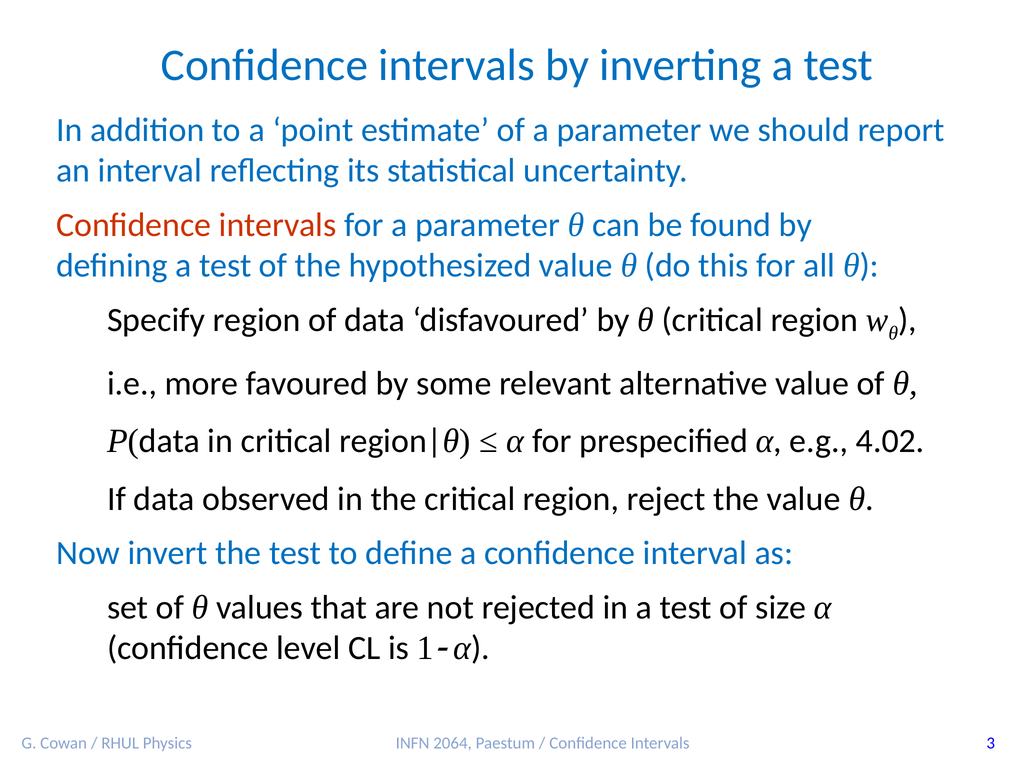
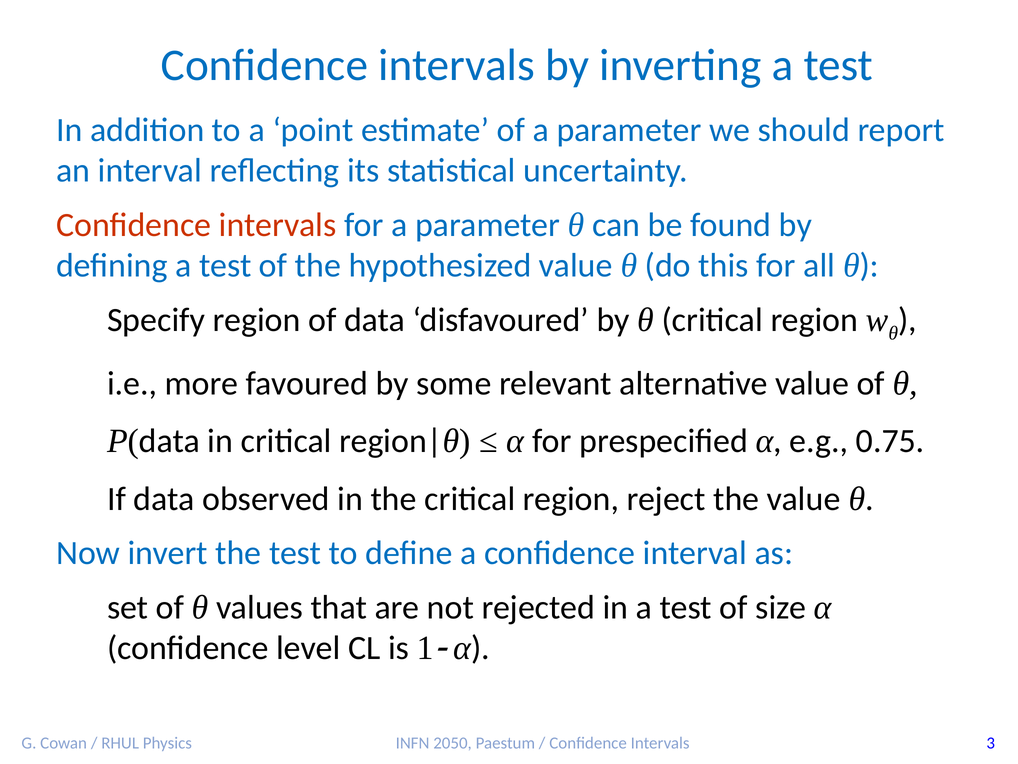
4.02: 4.02 -> 0.75
2064: 2064 -> 2050
